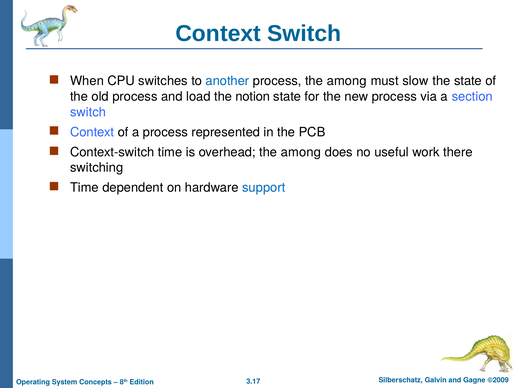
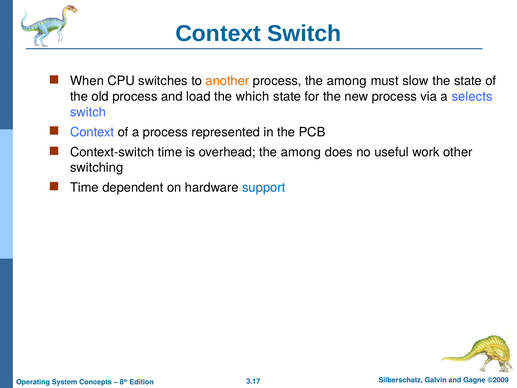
another colour: blue -> orange
notion: notion -> which
section: section -> selects
there: there -> other
